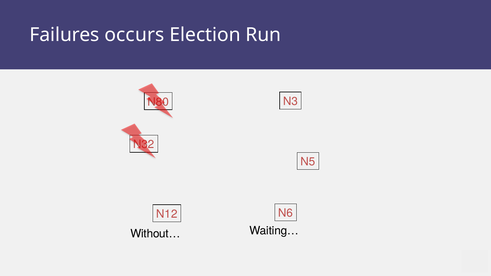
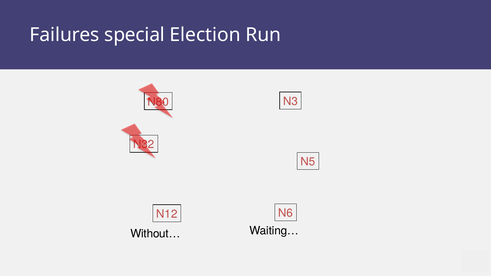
occurs: occurs -> special
